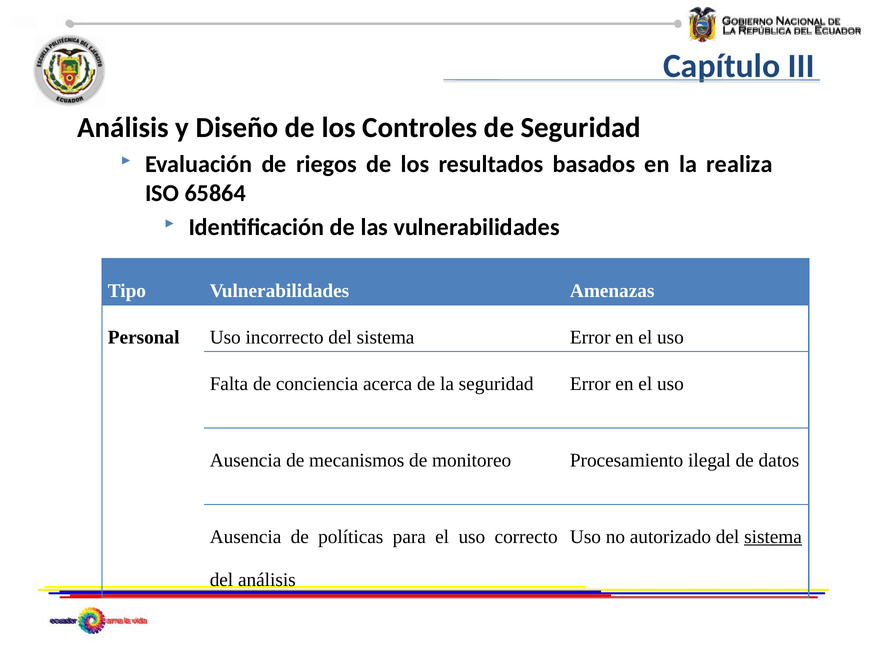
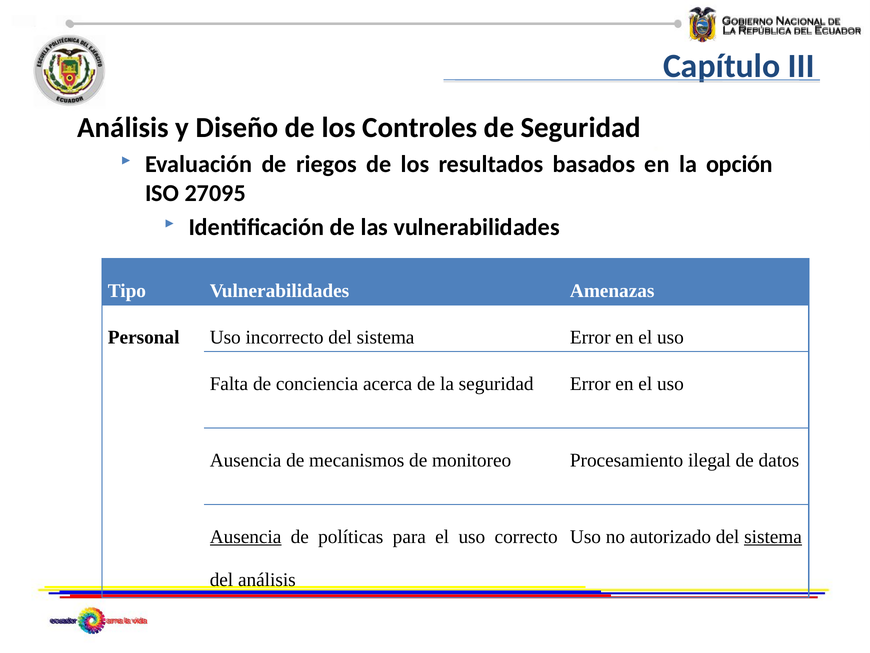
realiza: realiza -> opción
65864: 65864 -> 27095
Ausencia at (246, 536) underline: none -> present
